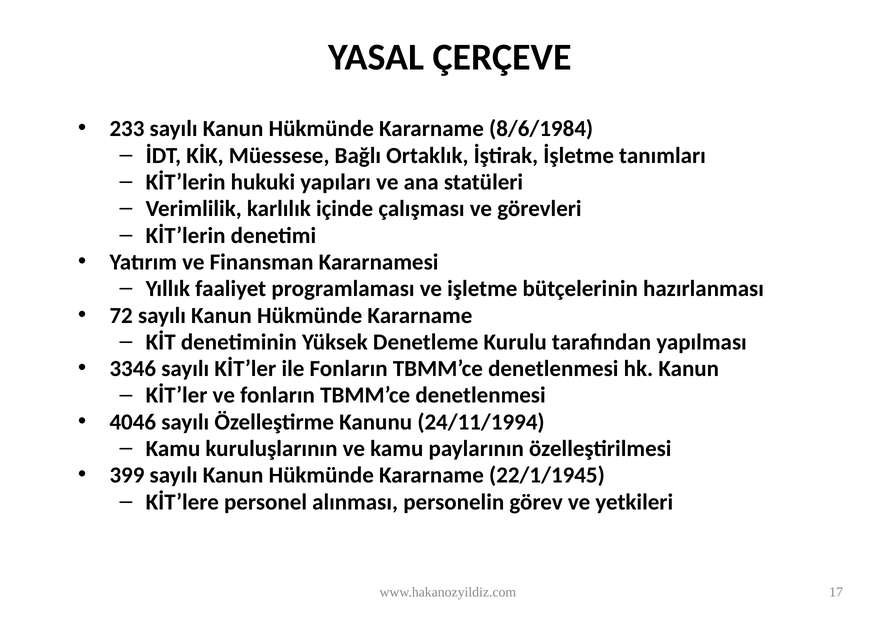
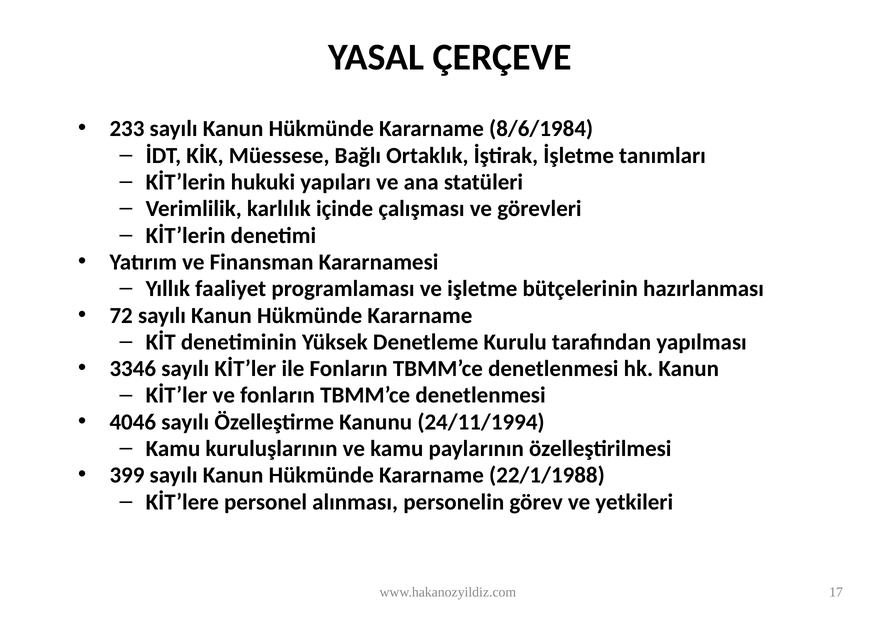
22/1/1945: 22/1/1945 -> 22/1/1988
